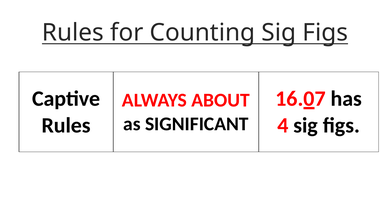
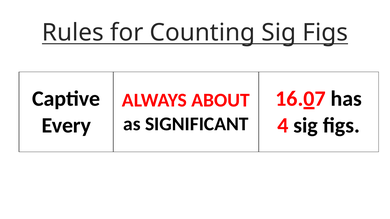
Rules at (66, 126): Rules -> Every
